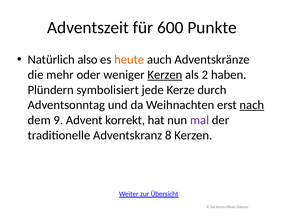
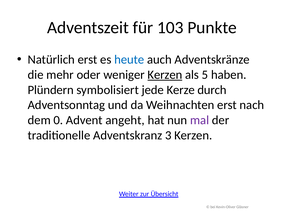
600: 600 -> 103
Natürlich also: also -> erst
heute colour: orange -> blue
2: 2 -> 5
nach underline: present -> none
9: 9 -> 0
korrekt: korrekt -> angeht
8: 8 -> 3
